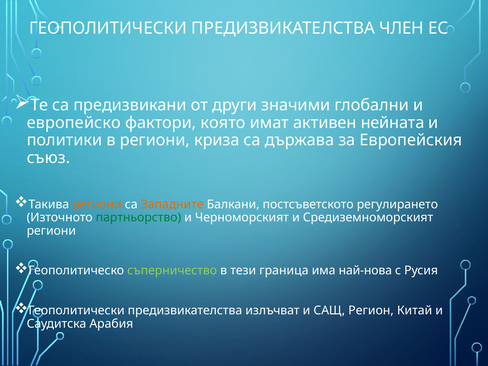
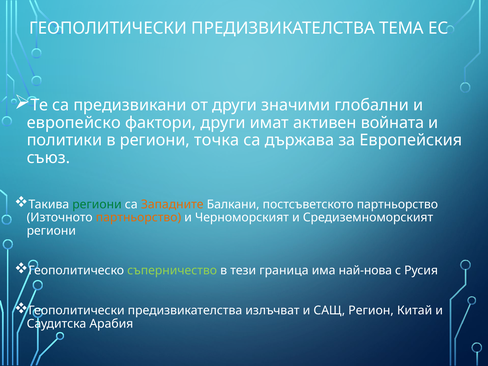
ЧЛЕН: ЧЛЕН -> ТЕМА
фактори която: която -> други
нейната: нейната -> войната
криза: криза -> точка
региони at (97, 204) colour: orange -> green
постсъветското регулирането: регулирането -> партньорство
партньорство at (138, 218) colour: green -> orange
